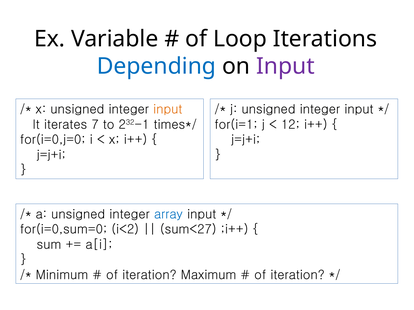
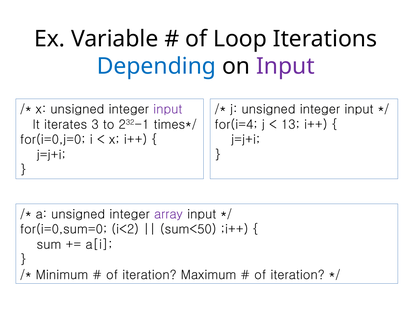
input at (168, 110) colour: orange -> purple
7: 7 -> 3
for(i=1: for(i=1 -> for(i=4
12: 12 -> 13
array colour: blue -> purple
sum<27: sum<27 -> sum<50
